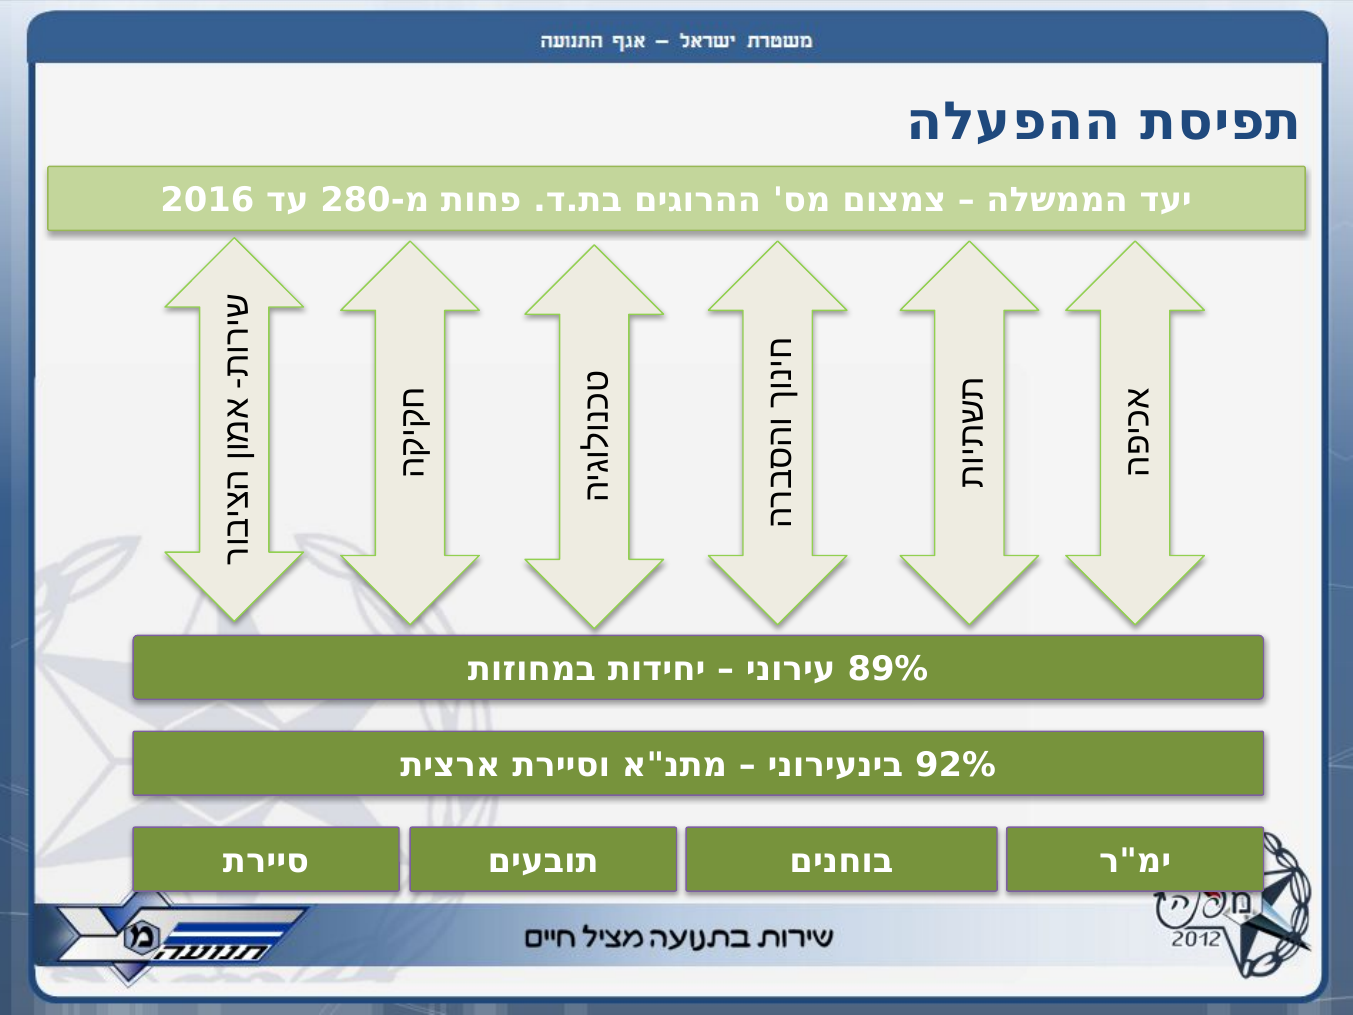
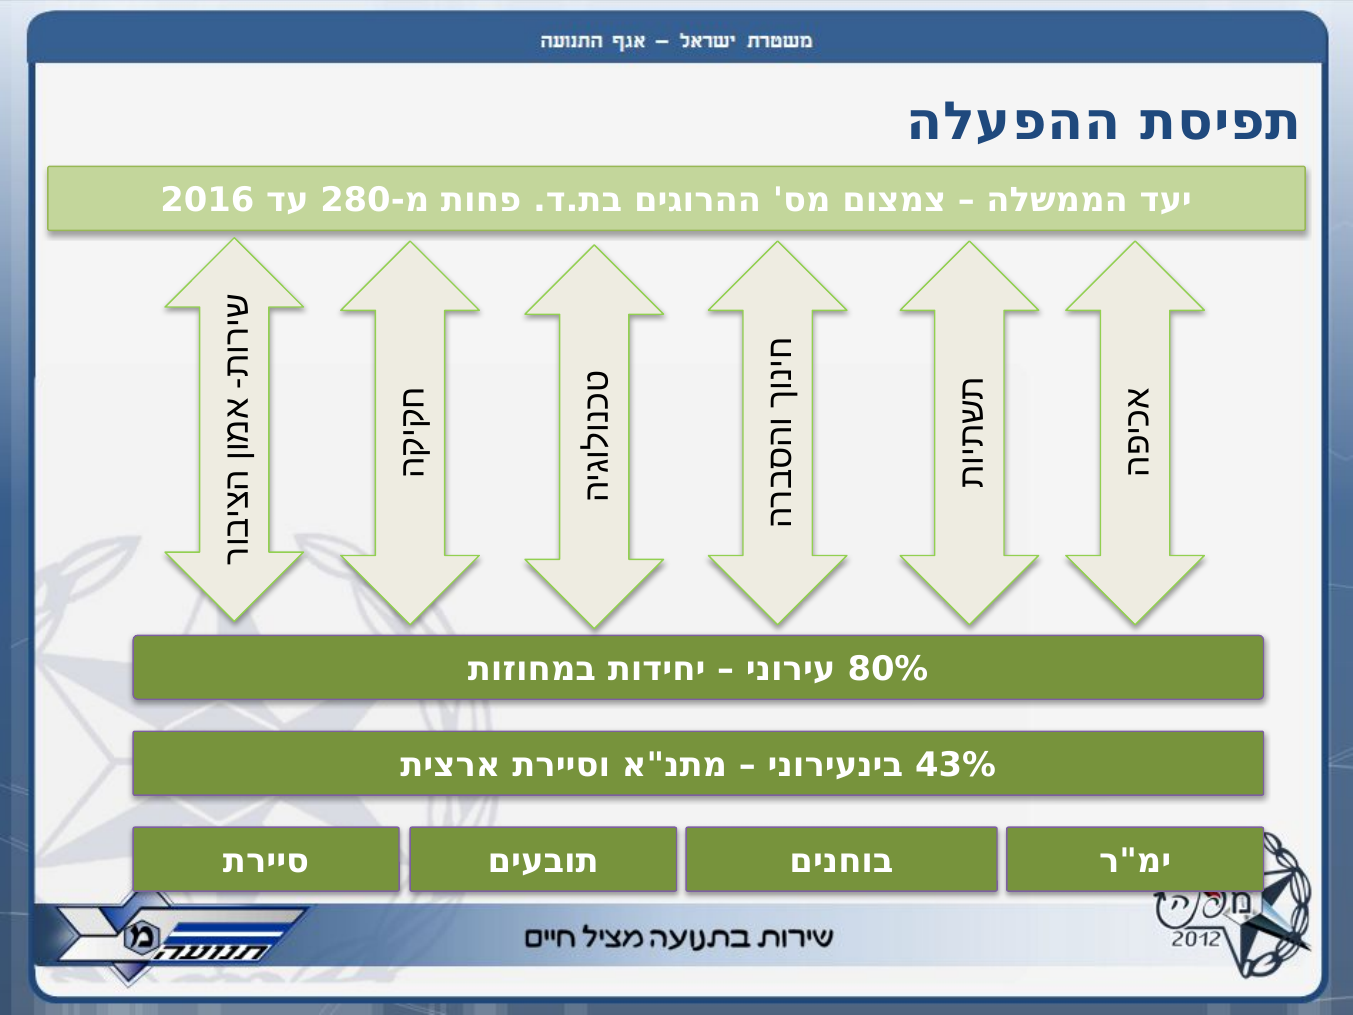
89%: 89% -> 80%
92%: 92% -> 43%
